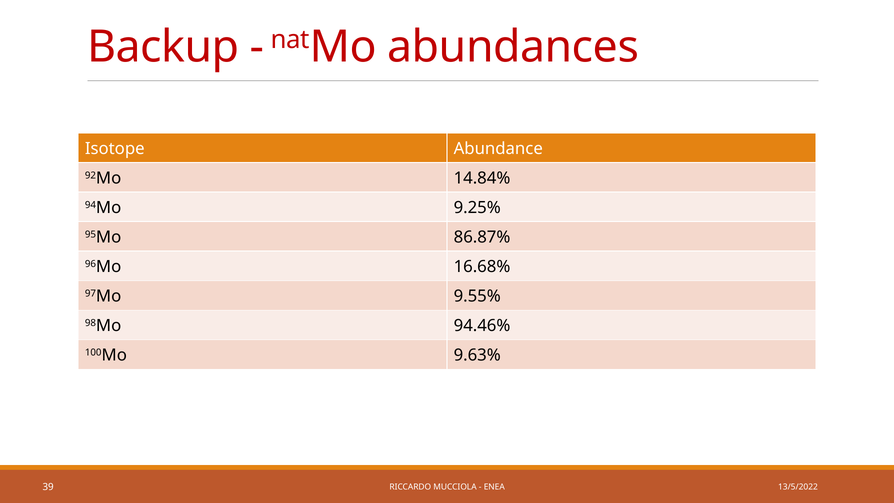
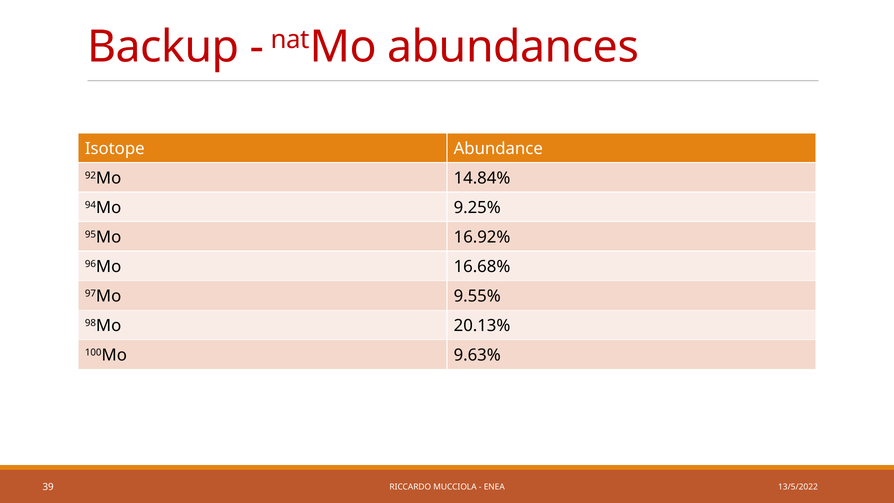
86.87%: 86.87% -> 16.92%
94.46%: 94.46% -> 20.13%
